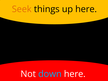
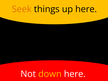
down colour: light blue -> yellow
